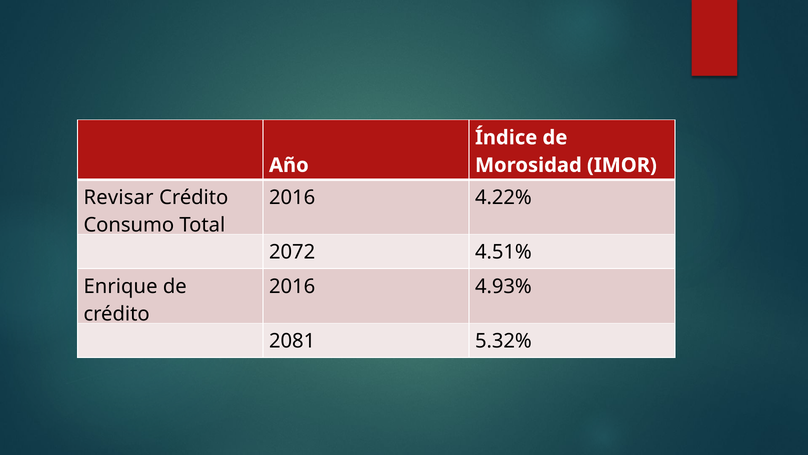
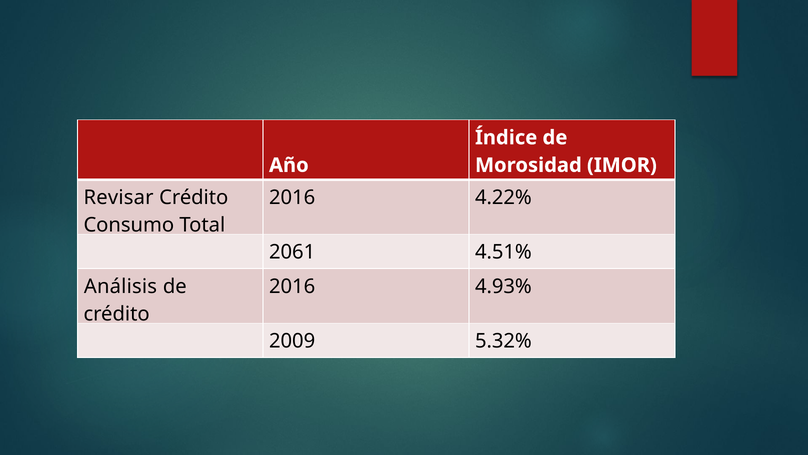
2072: 2072 -> 2061
Enrique: Enrique -> Análisis
2081: 2081 -> 2009
